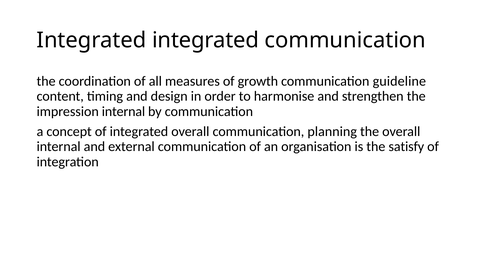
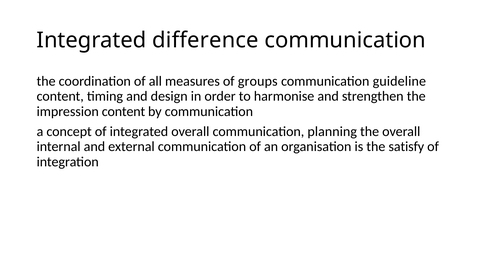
Integrated integrated: integrated -> difference
growth: growth -> groups
impression internal: internal -> content
